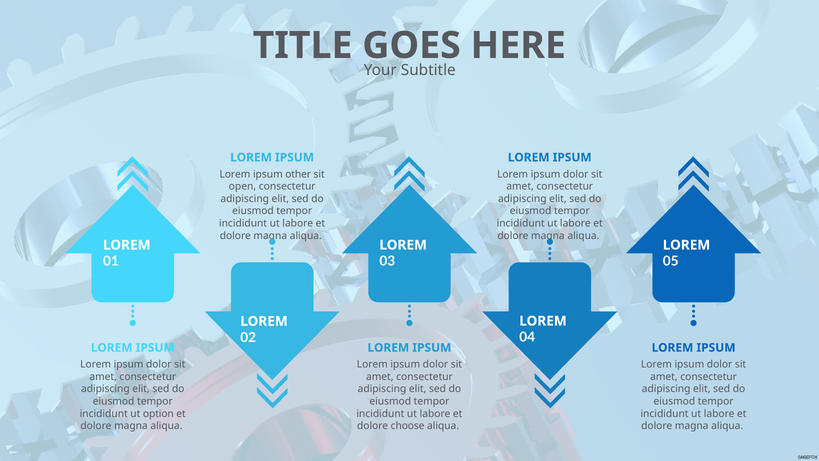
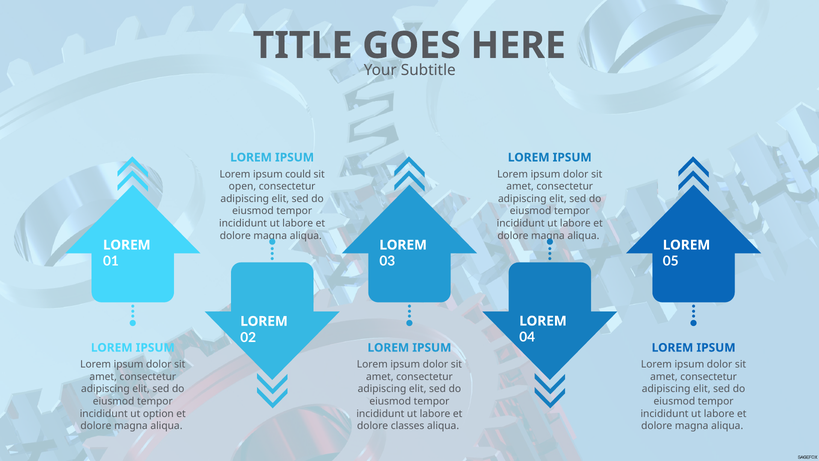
other: other -> could
choose: choose -> classes
